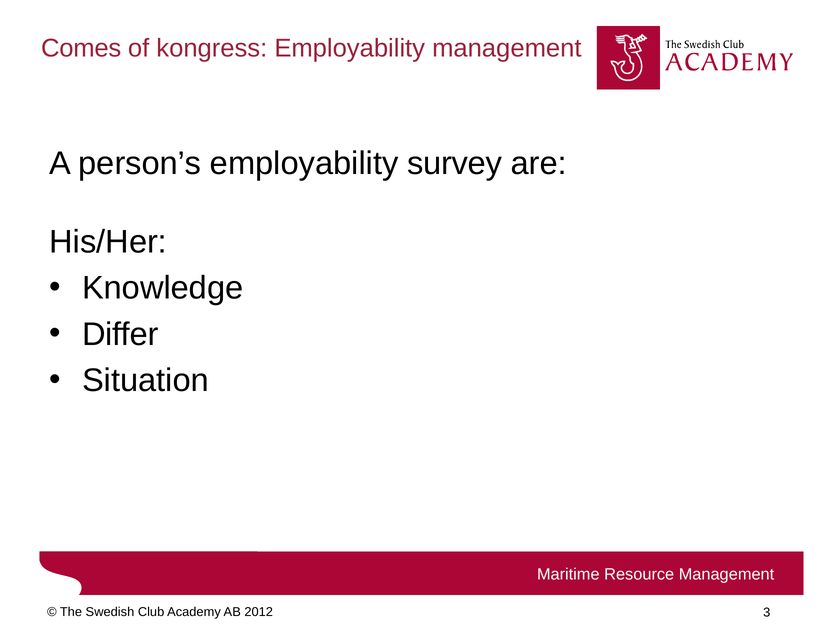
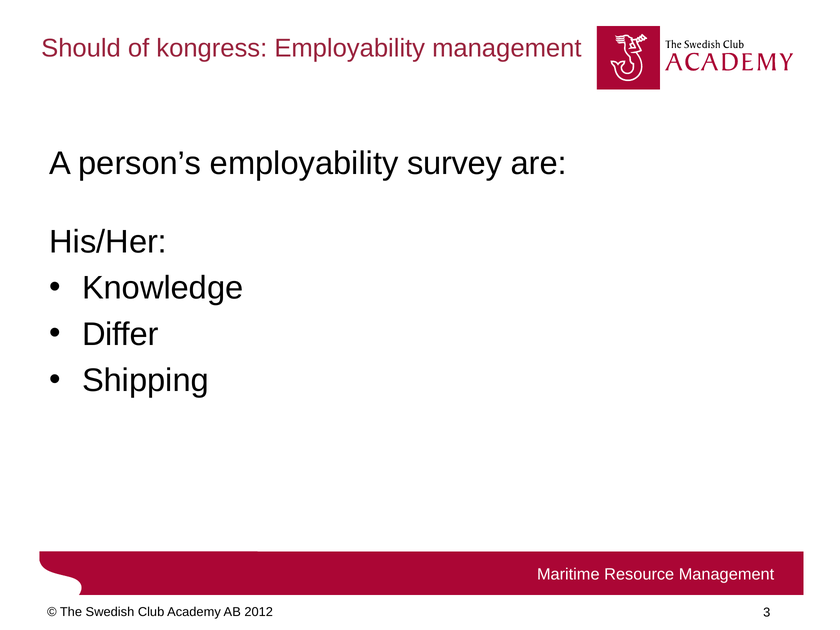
Comes: Comes -> Should
Situation: Situation -> Shipping
